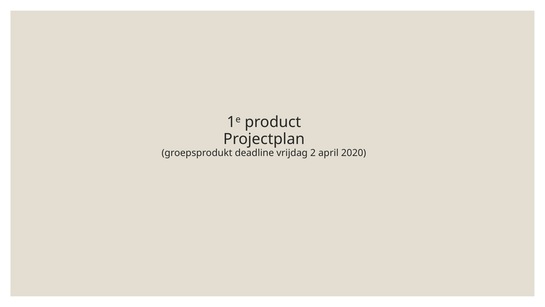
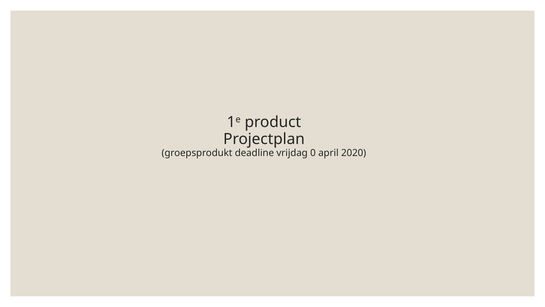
2: 2 -> 0
